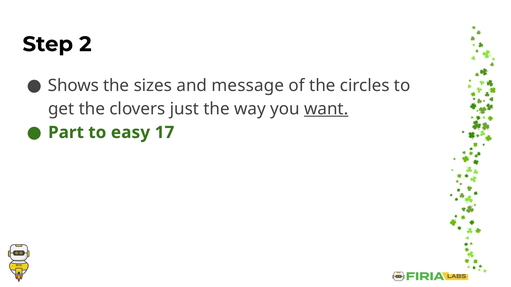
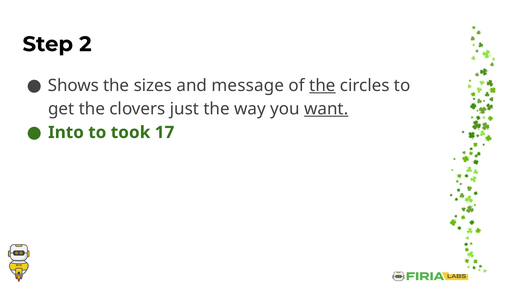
the at (322, 86) underline: none -> present
Part: Part -> Into
easy: easy -> took
